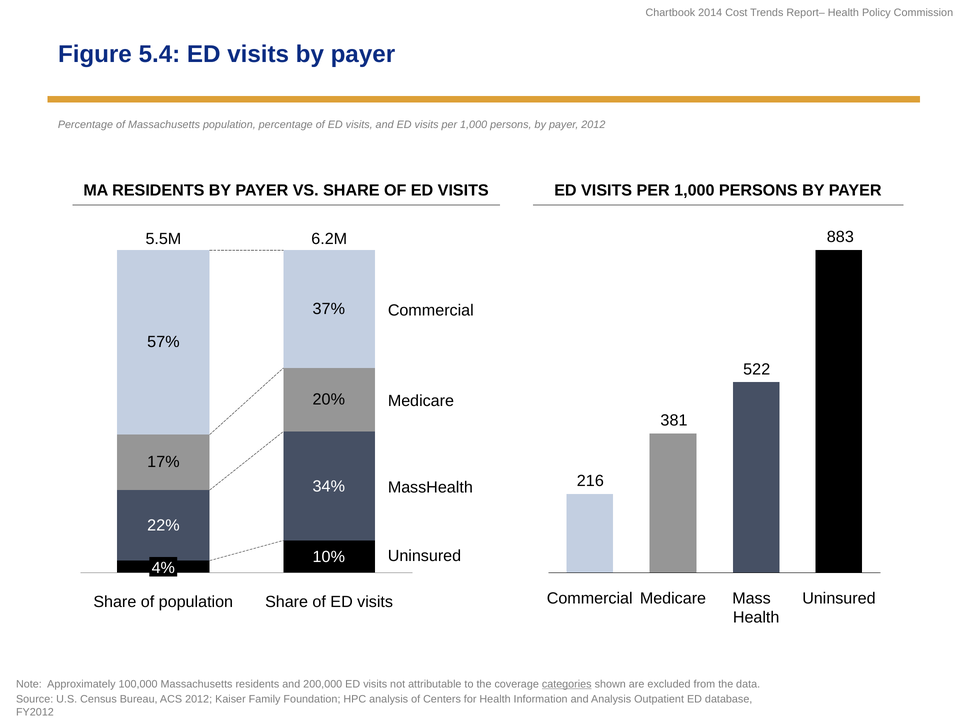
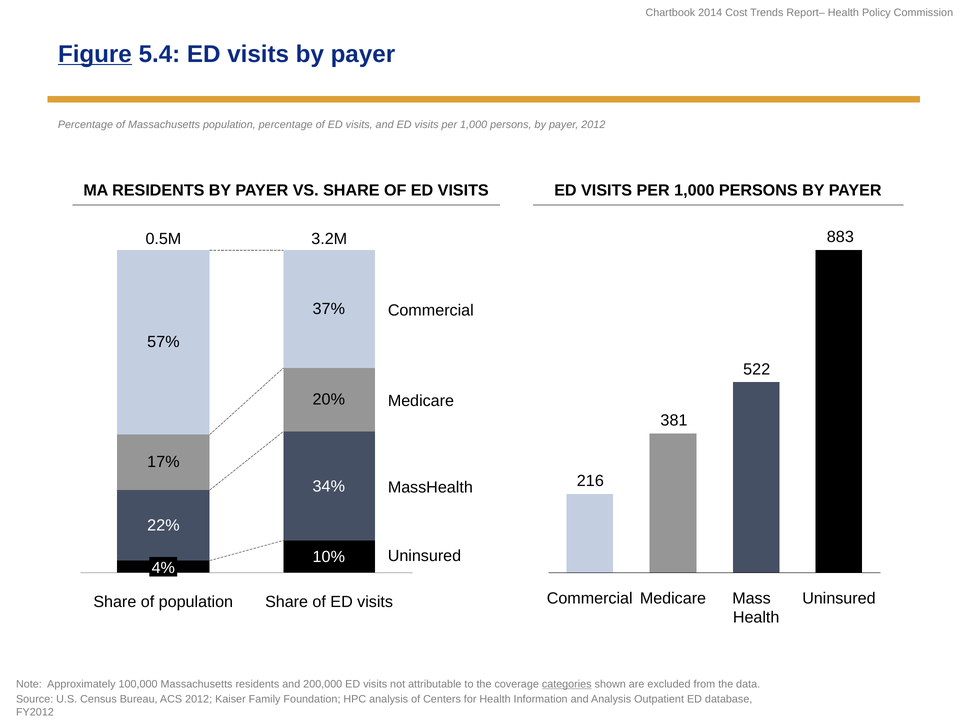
Figure underline: none -> present
5.5M: 5.5M -> 0.5M
6.2M: 6.2M -> 3.2M
